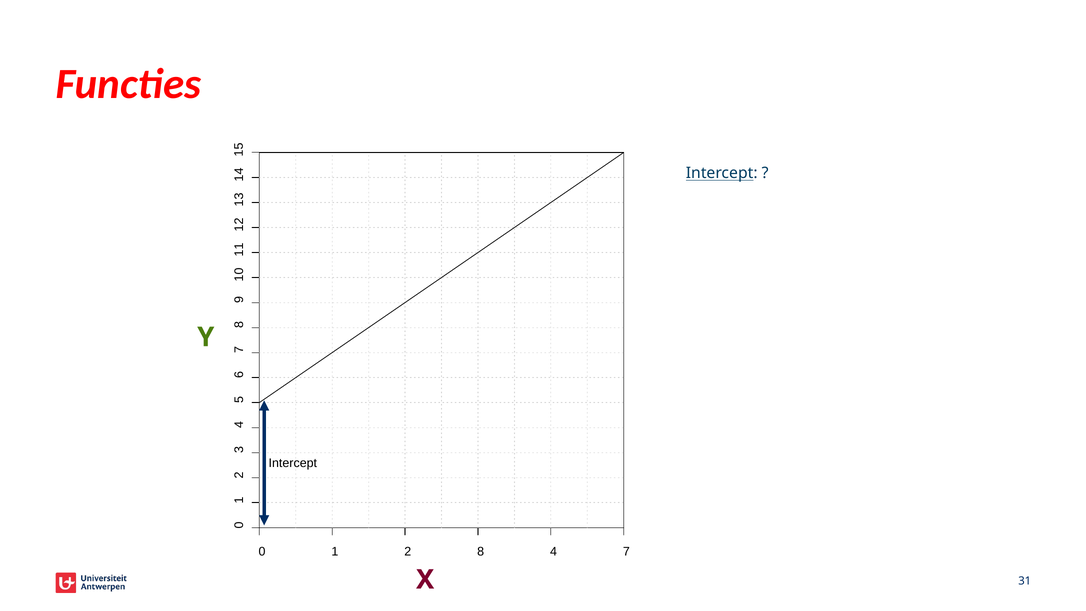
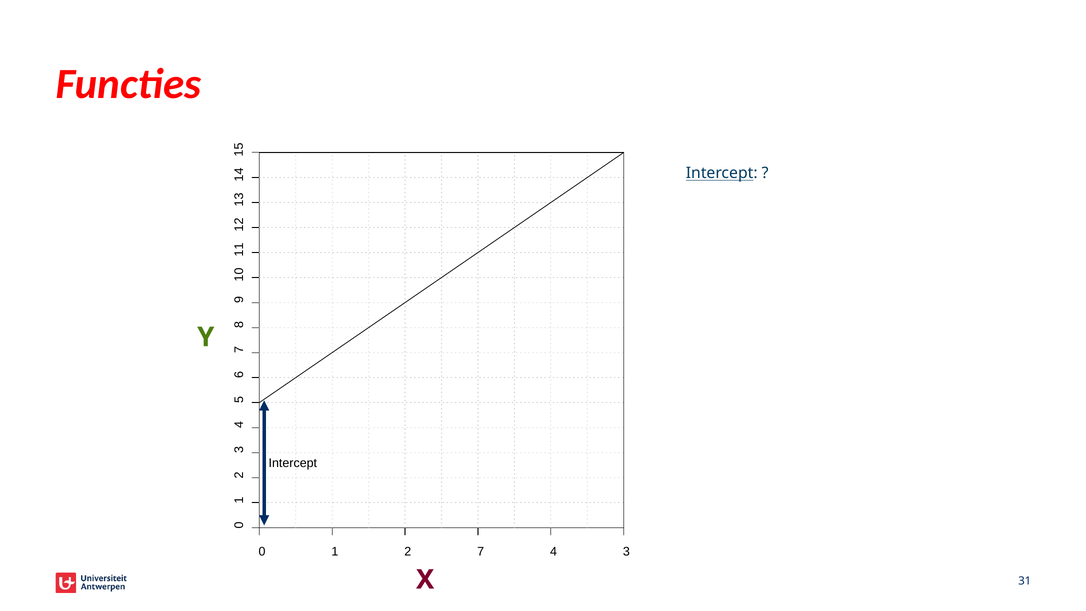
2 8: 8 -> 7
4 7: 7 -> 3
